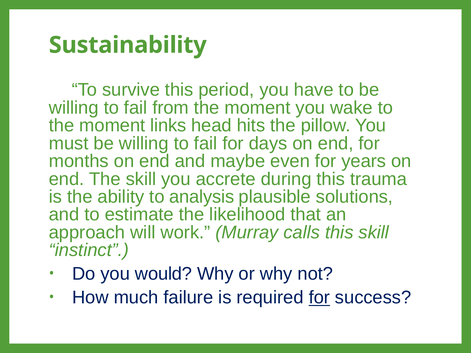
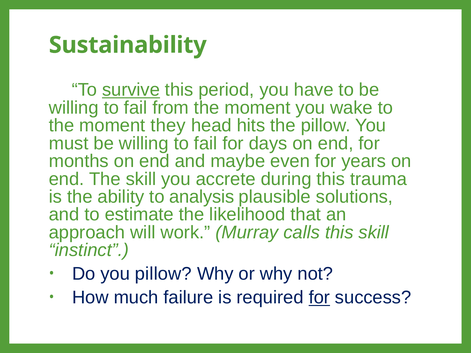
survive underline: none -> present
links: links -> they
you would: would -> pillow
